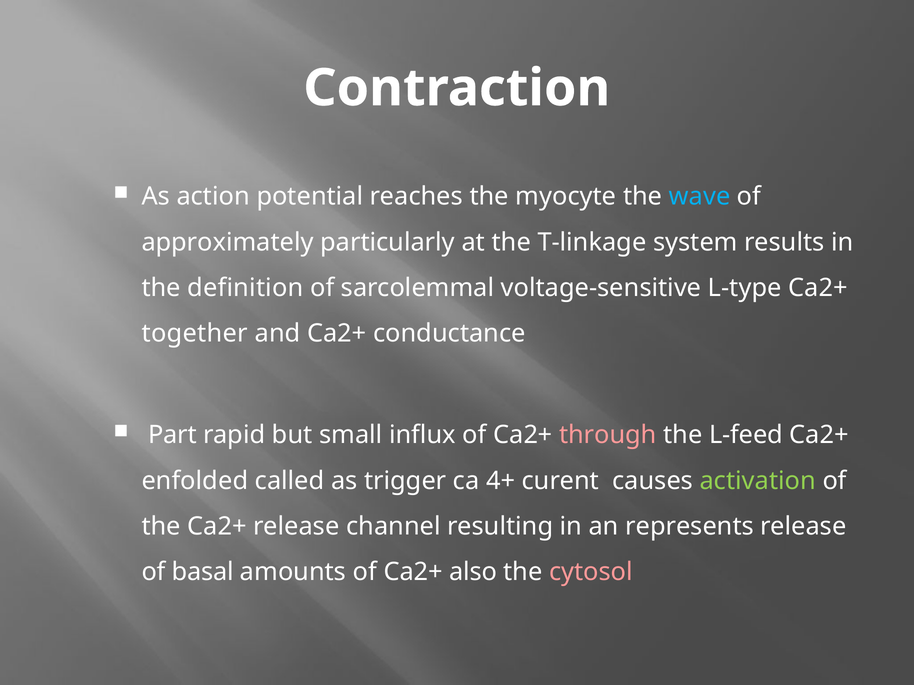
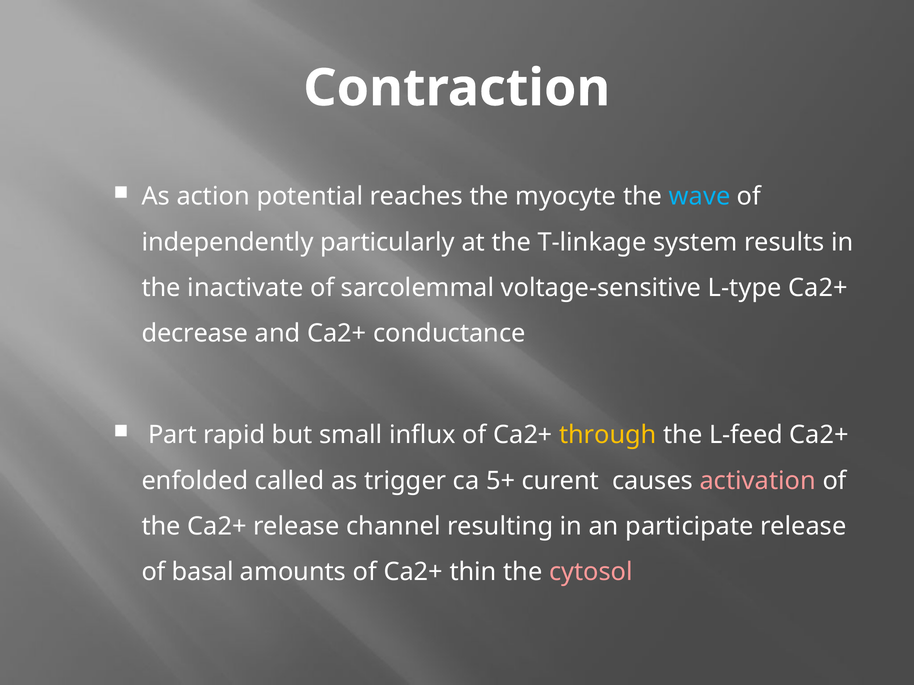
approximately: approximately -> independently
definition: definition -> inactivate
together: together -> decrease
through colour: pink -> yellow
4+: 4+ -> 5+
activation colour: light green -> pink
represents: represents -> participate
also: also -> thin
